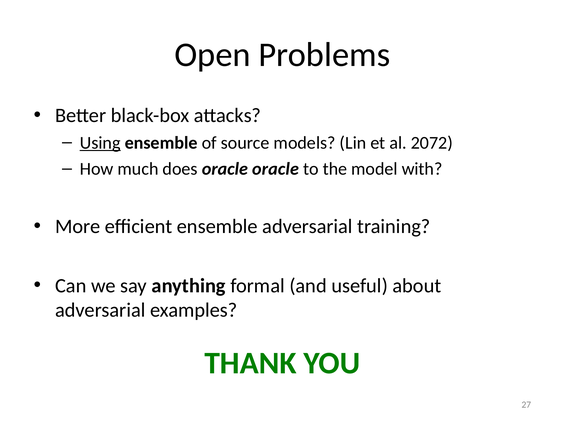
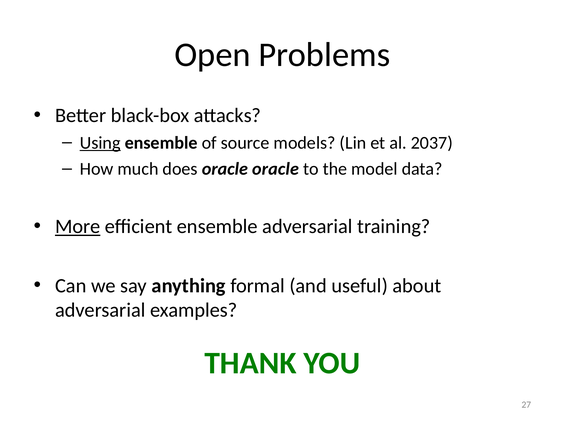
2072: 2072 -> 2037
with: with -> data
More underline: none -> present
